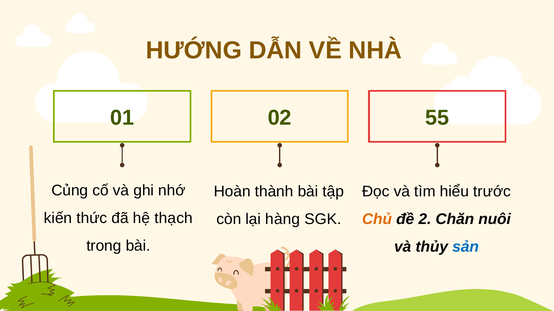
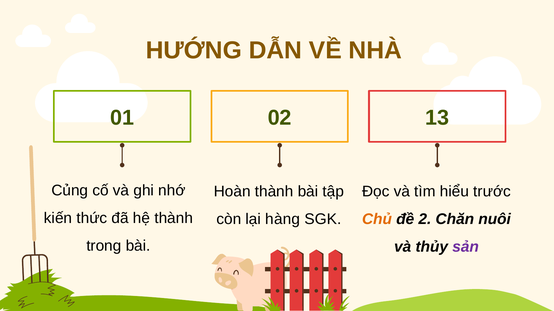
55: 55 -> 13
hệ thạch: thạch -> thành
sản colour: blue -> purple
